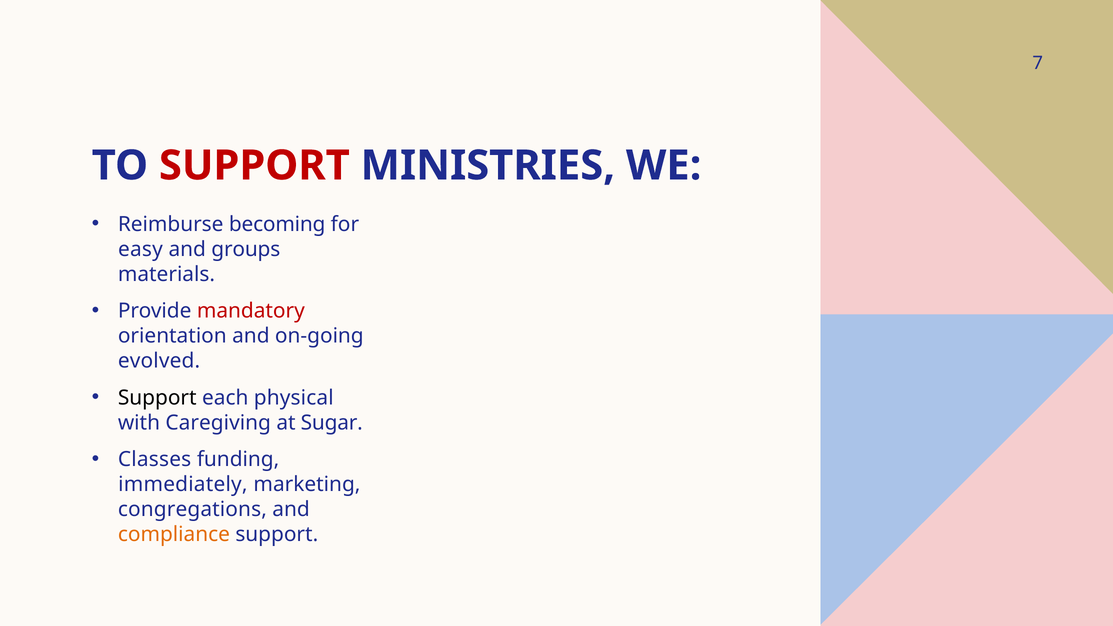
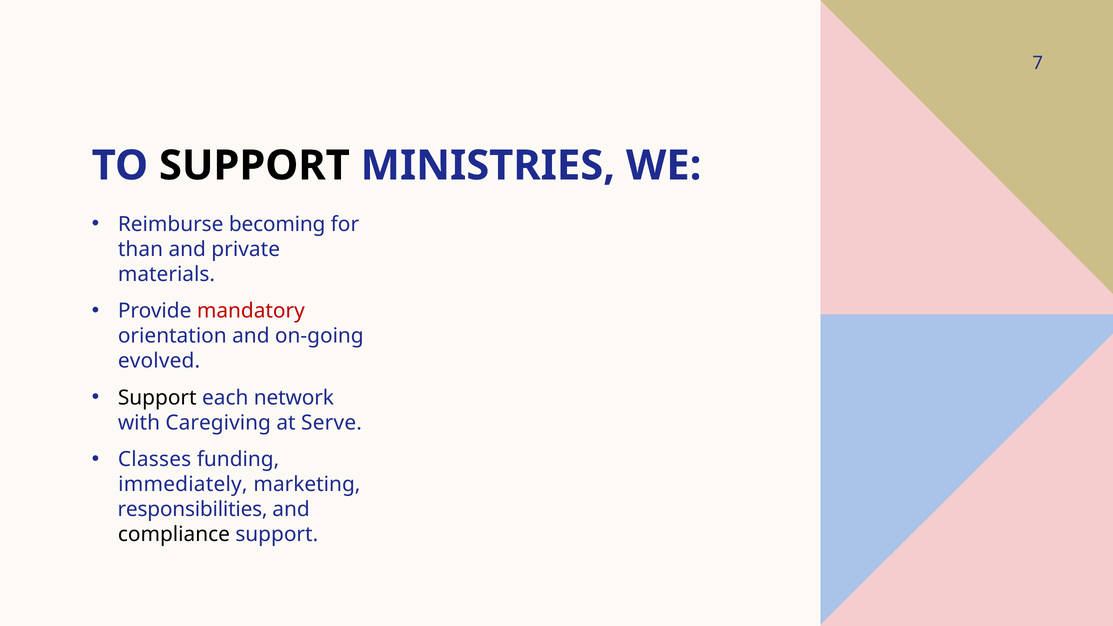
SUPPORT at (254, 166) colour: red -> black
easy: easy -> than
groups: groups -> private
physical: physical -> network
Sugar: Sugar -> Serve
congregations: congregations -> responsibilities
compliance colour: orange -> black
